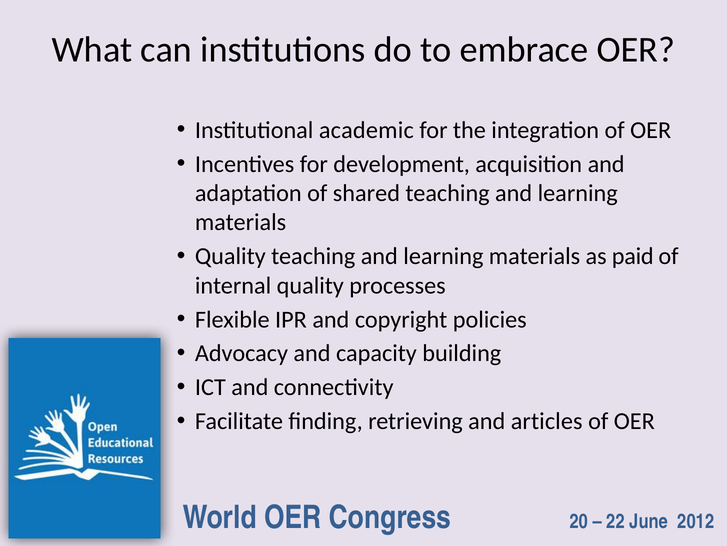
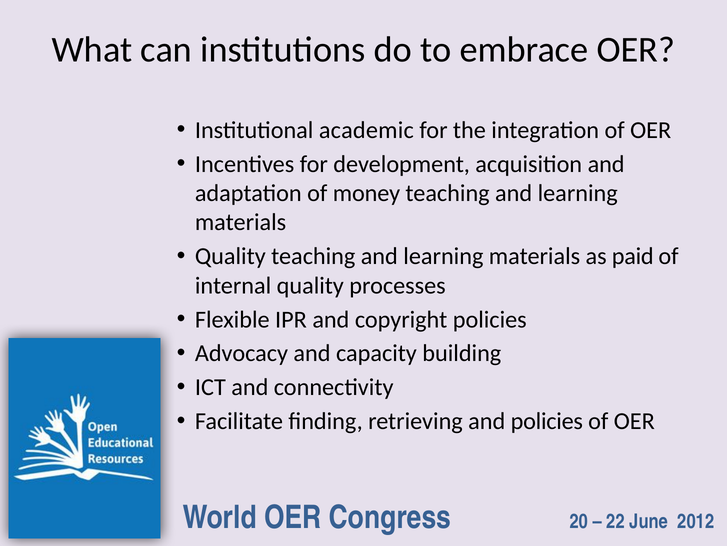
shared: shared -> money
and articles: articles -> policies
